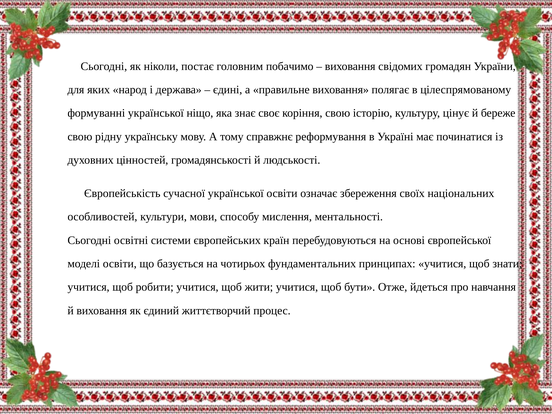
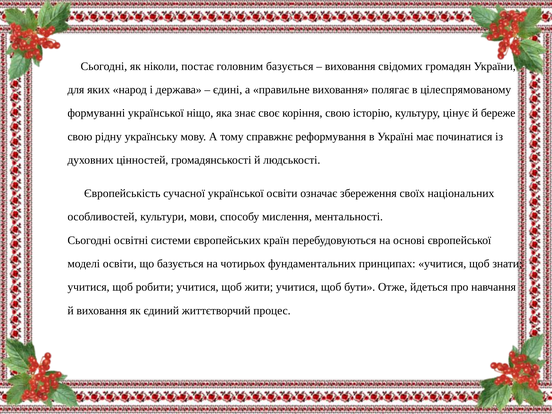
головним побачимо: побачимо -> базується
